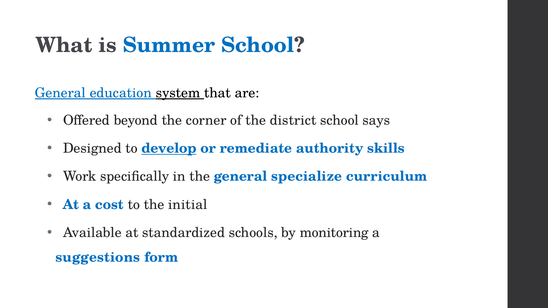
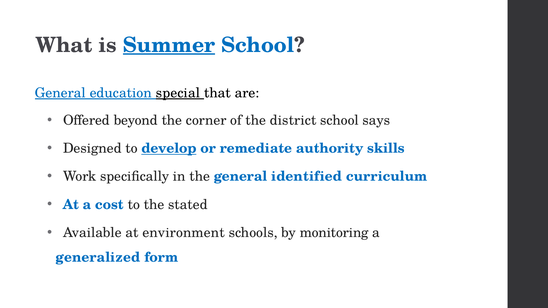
Summer underline: none -> present
system: system -> special
specialize: specialize -> identified
initial: initial -> stated
standardized: standardized -> environment
suggestions: suggestions -> generalized
